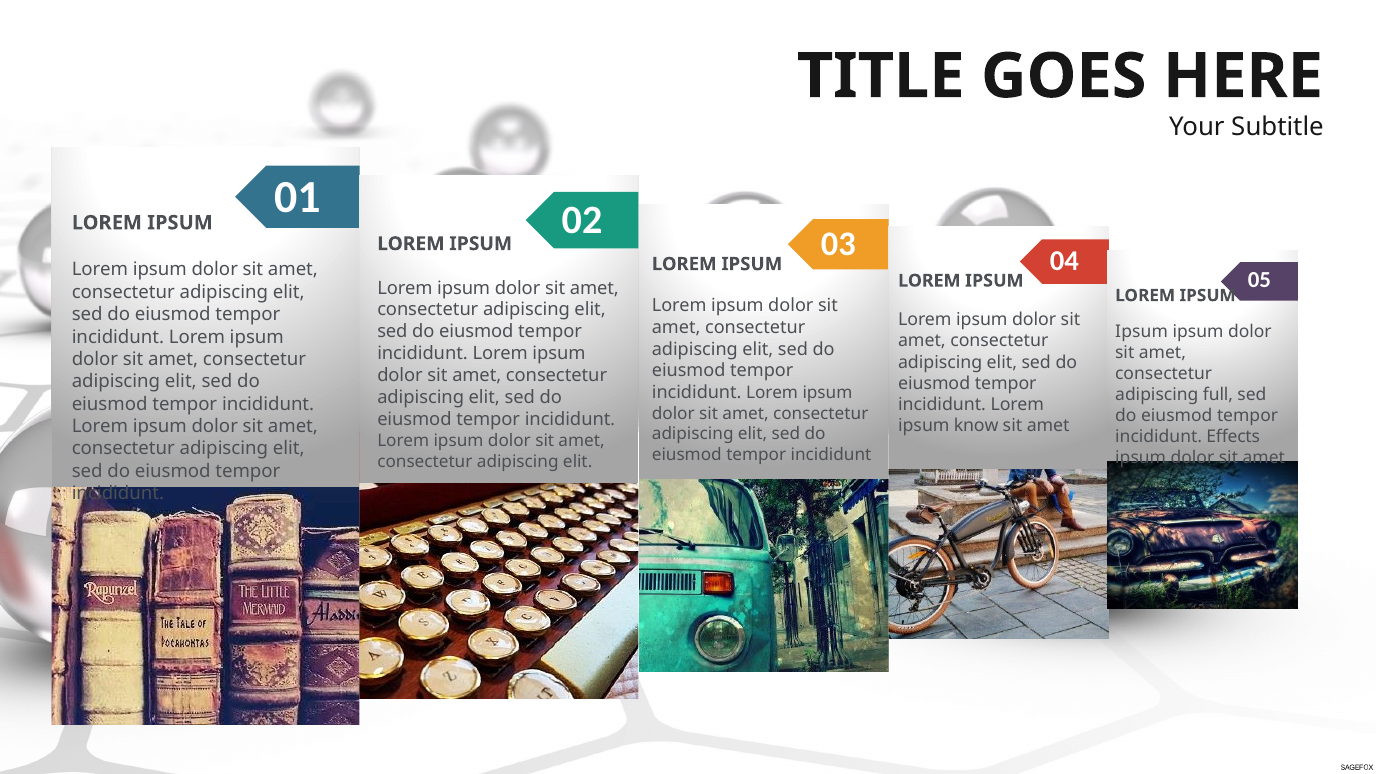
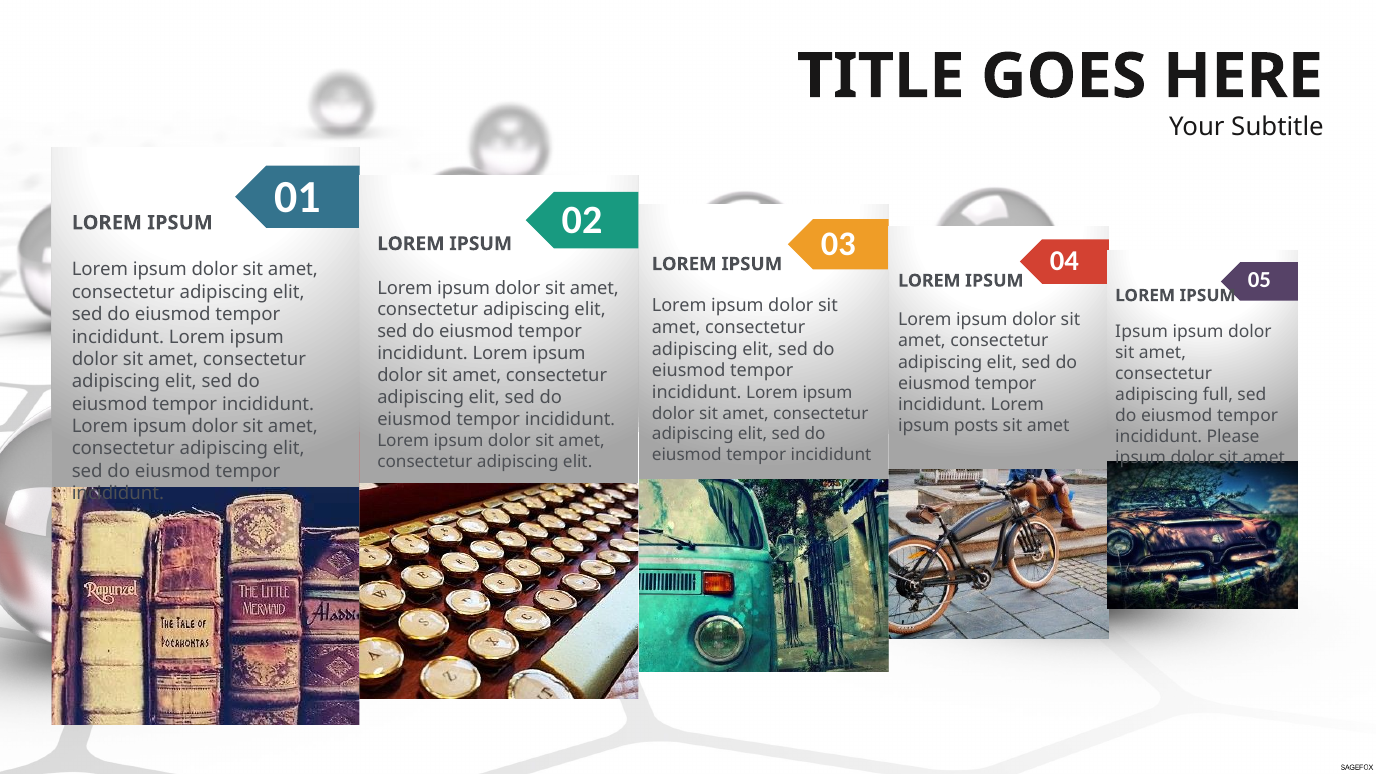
know: know -> posts
Effects: Effects -> Please
